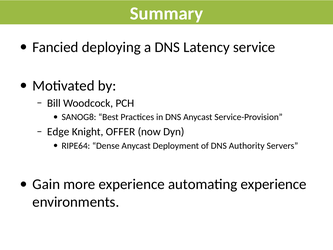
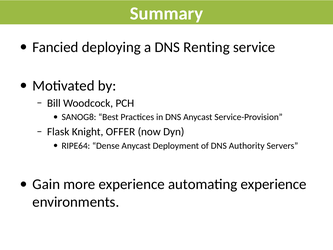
Latency: Latency -> Renting
Edge: Edge -> Flask
